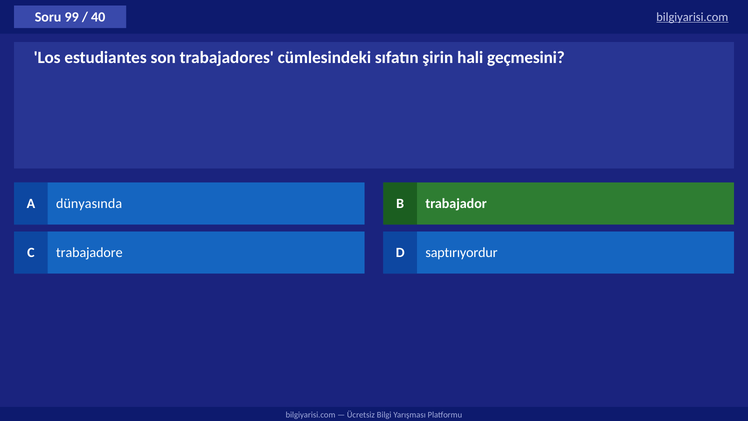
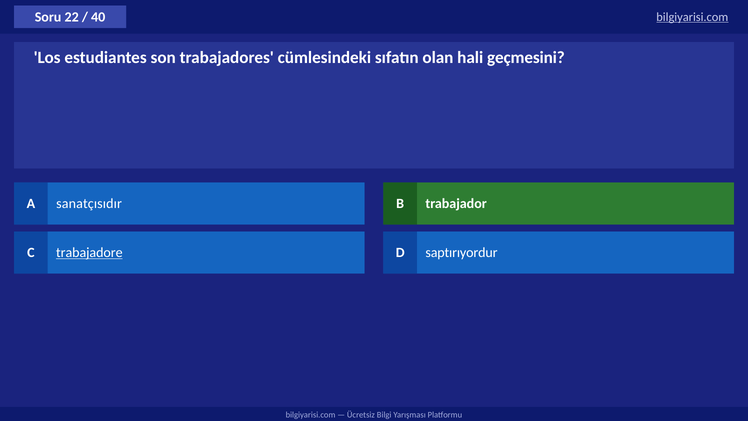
99: 99 -> 22
şirin: şirin -> olan
dünyasında: dünyasında -> sanatçısıdır
trabajadore underline: none -> present
